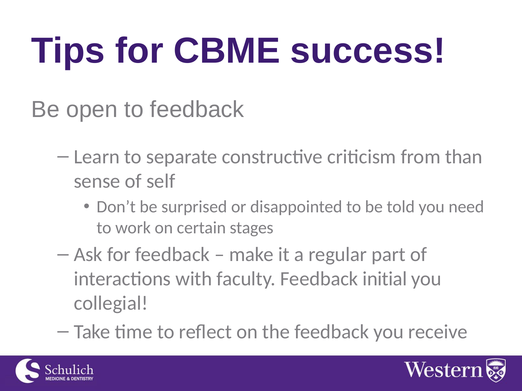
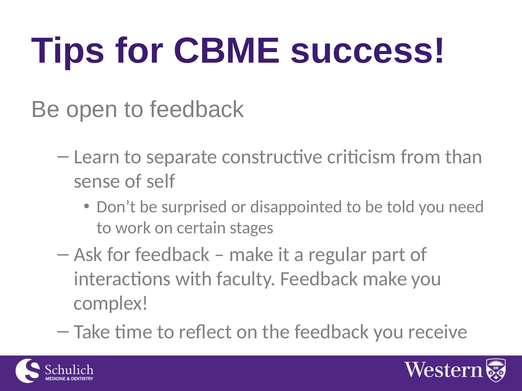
Feedback initial: initial -> make
collegial: collegial -> complex
